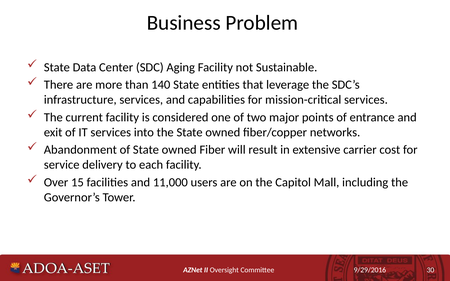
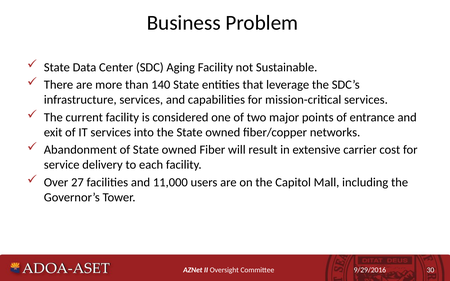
15: 15 -> 27
